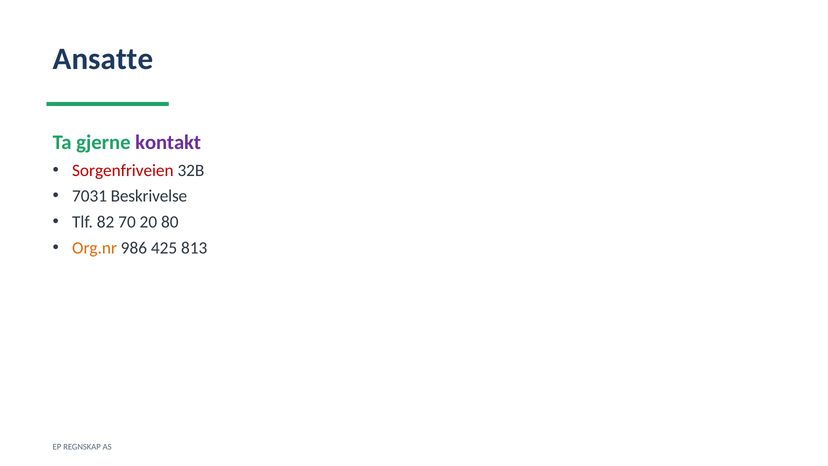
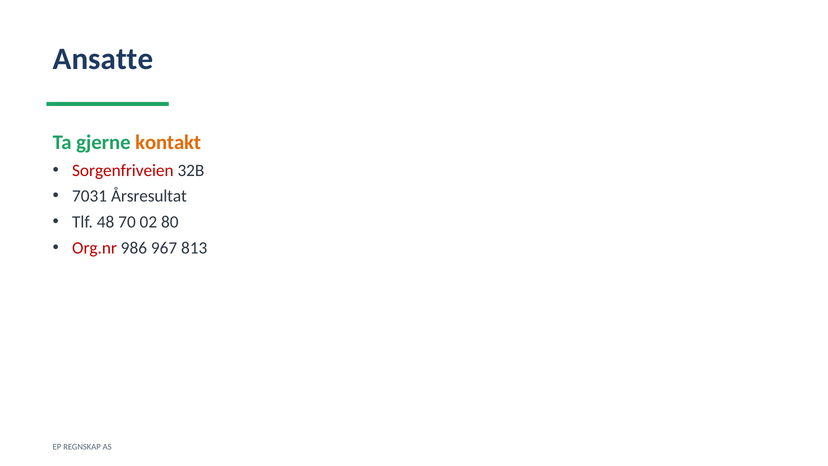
kontakt colour: purple -> orange
Beskrivelse: Beskrivelse -> Årsresultat
82: 82 -> 48
20: 20 -> 02
Org.nr colour: orange -> red
425: 425 -> 967
